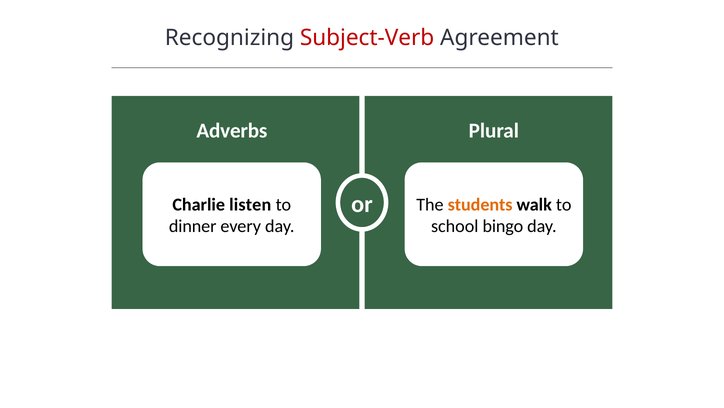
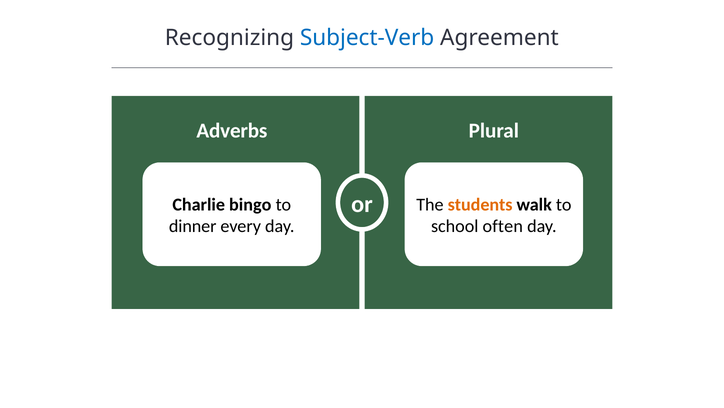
Subject-Verb colour: red -> blue
listen: listen -> bingo
bingo: bingo -> often
